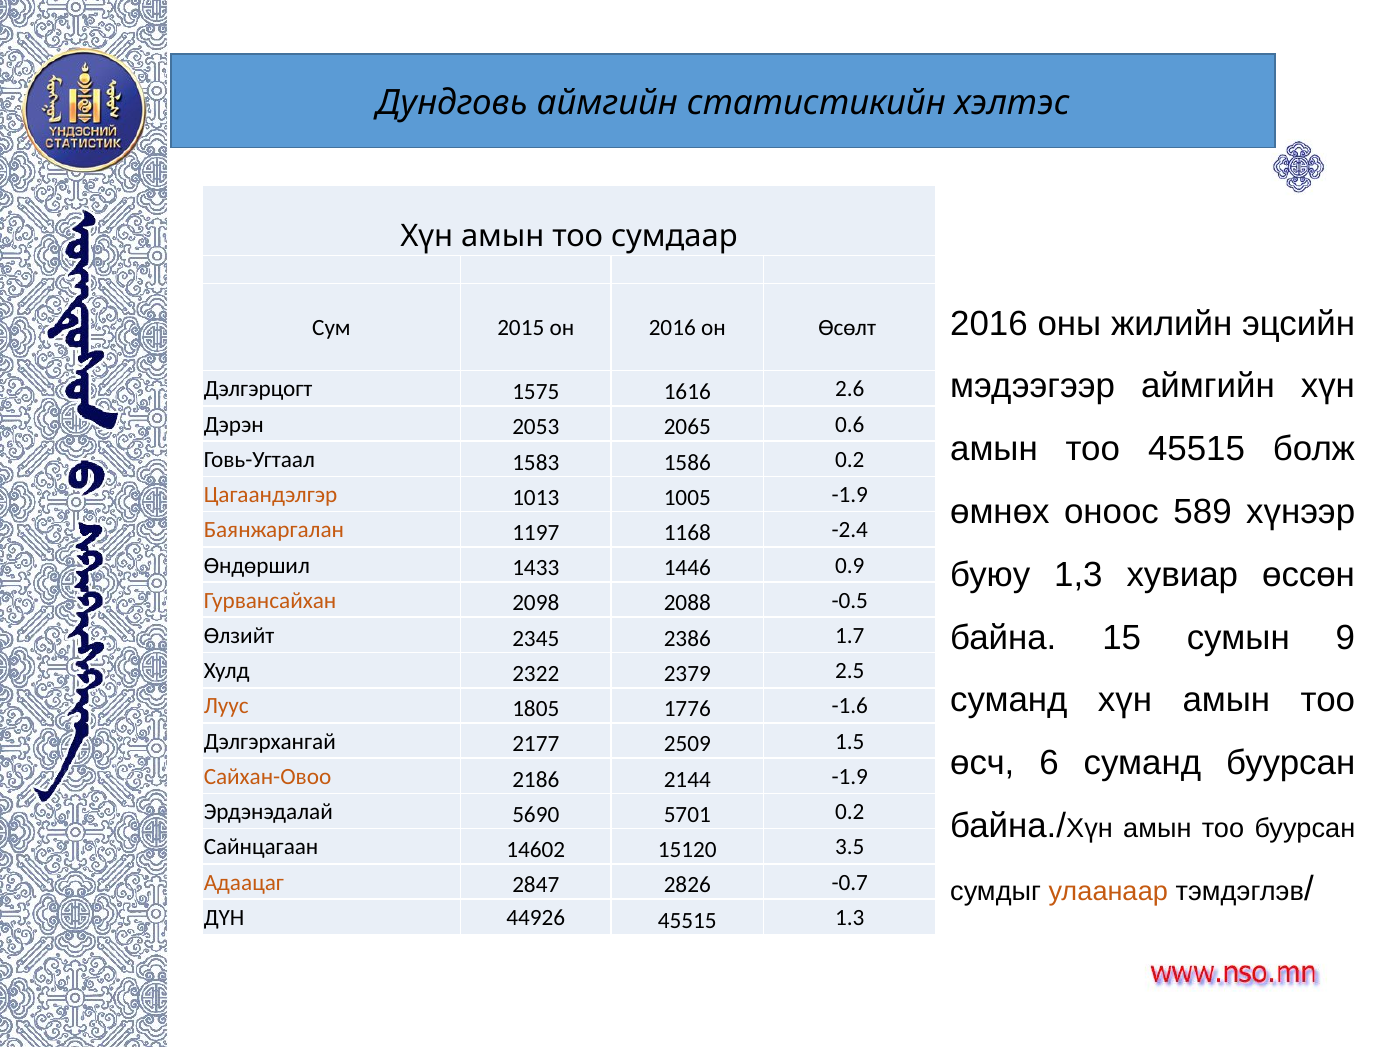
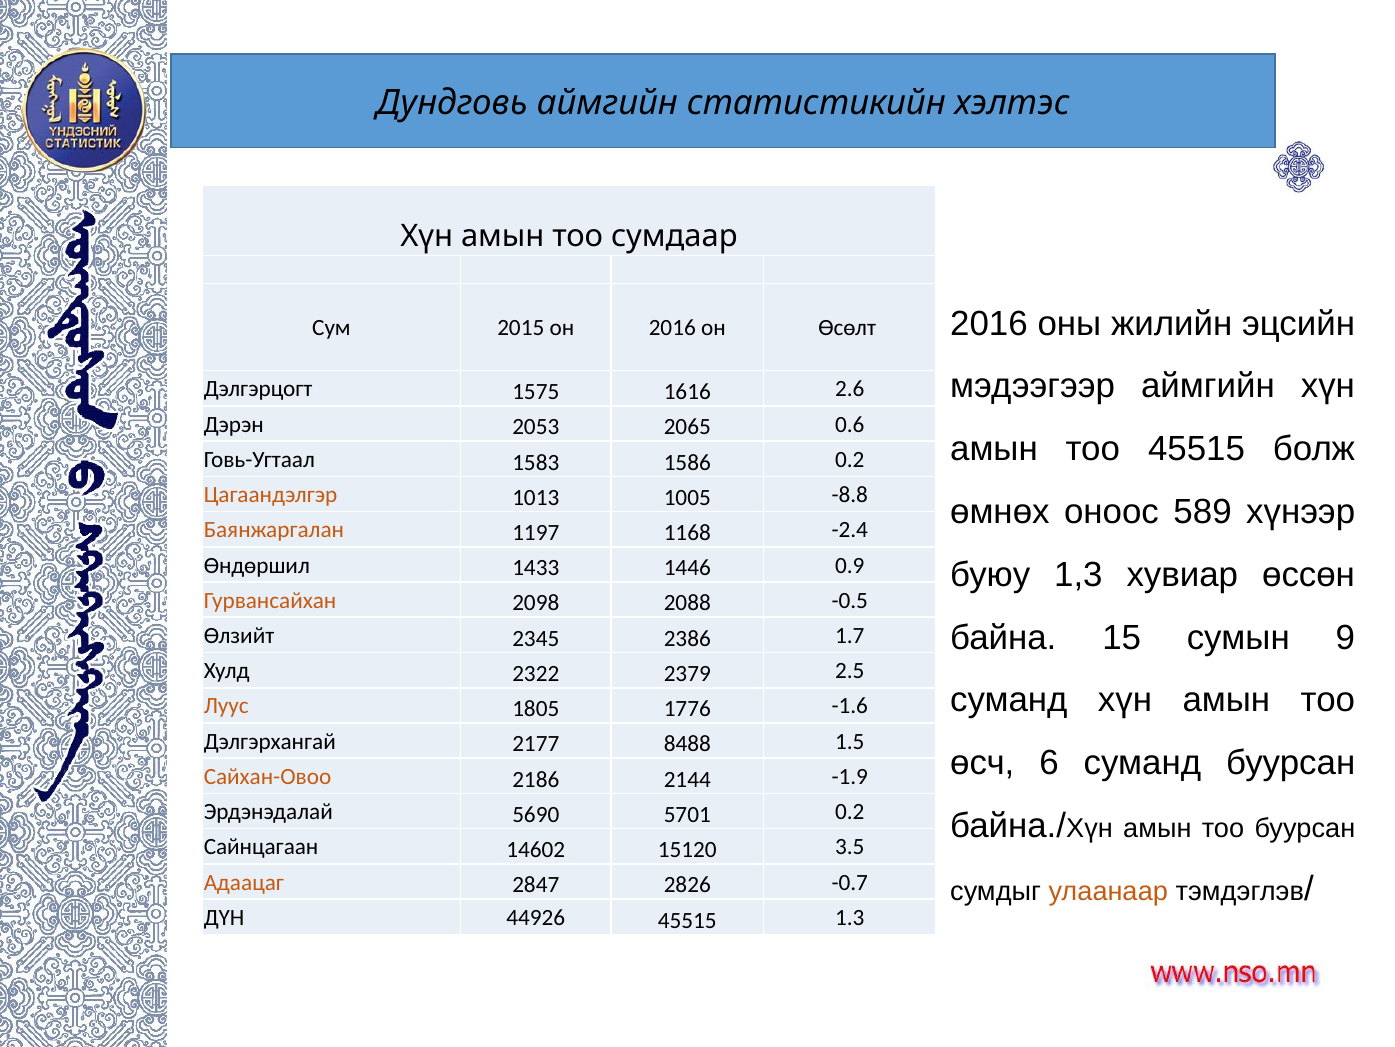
1005 -1.9: -1.9 -> -8.8
2509: 2509 -> 8488
